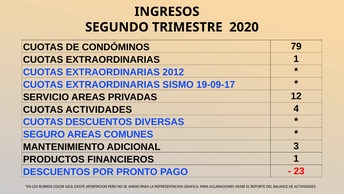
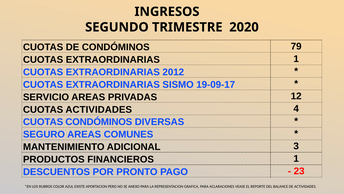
CUOTAS DESCUENTOS: DESCUENTOS -> CONDÓMINOS
